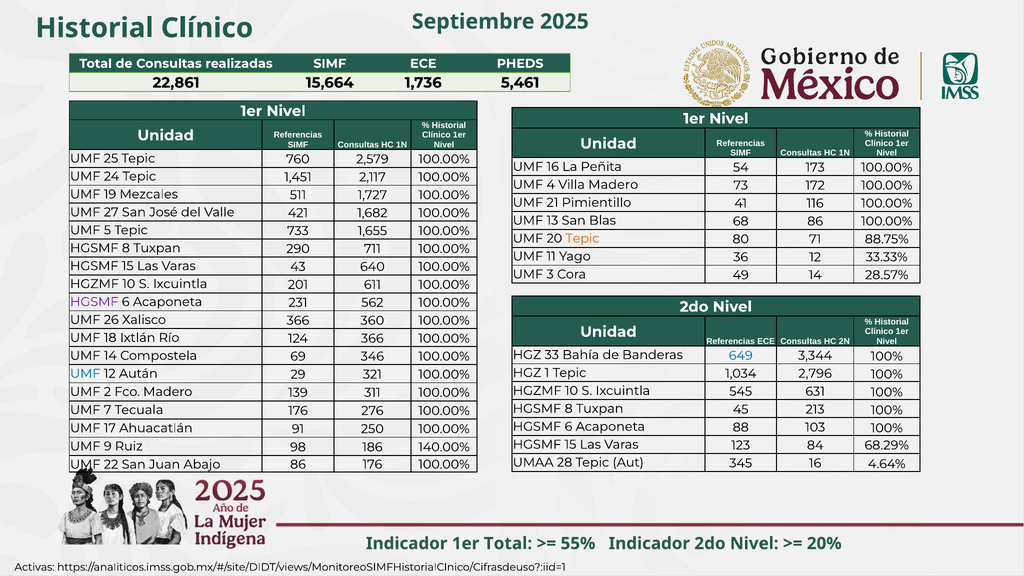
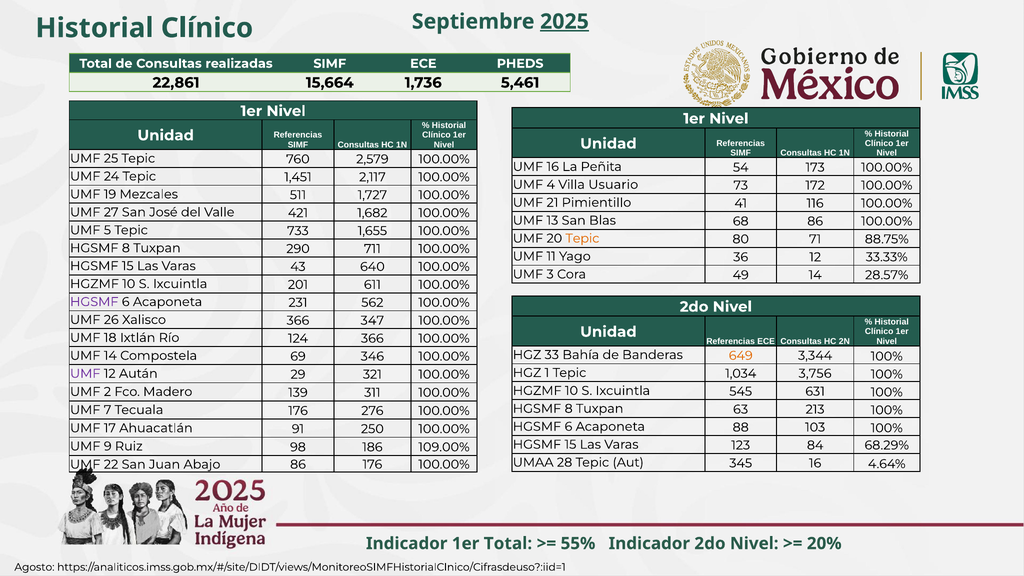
2025 underline: none -> present
Villa Madero: Madero -> Usuario
360: 360 -> 347
649 colour: blue -> orange
2,796: 2,796 -> 3,756
UMF at (85, 374) colour: blue -> purple
45: 45 -> 63
140.00%: 140.00% -> 109.00%
Activas: Activas -> Agosto
